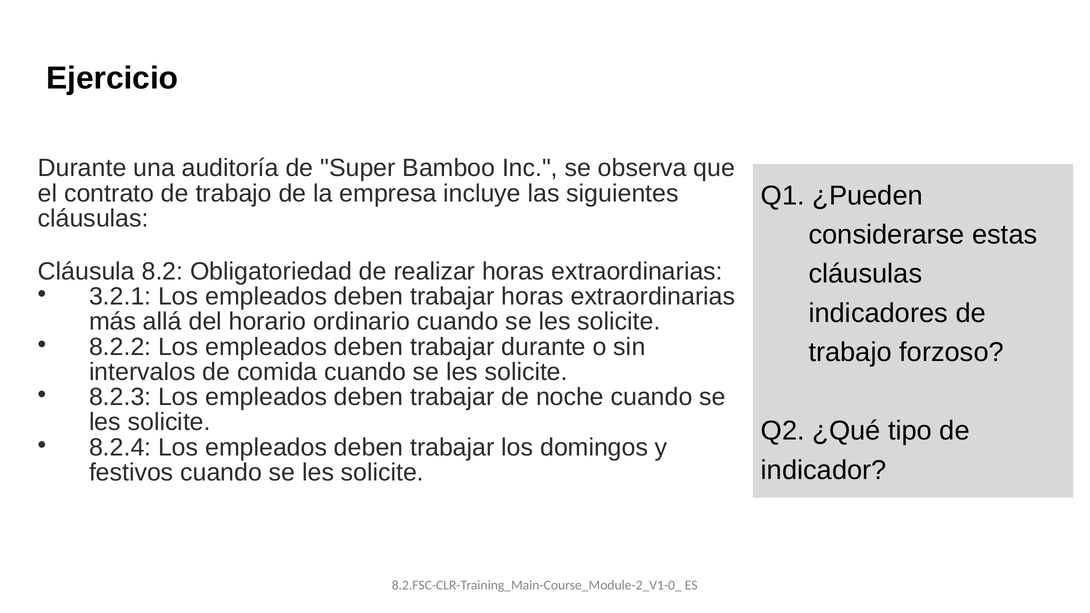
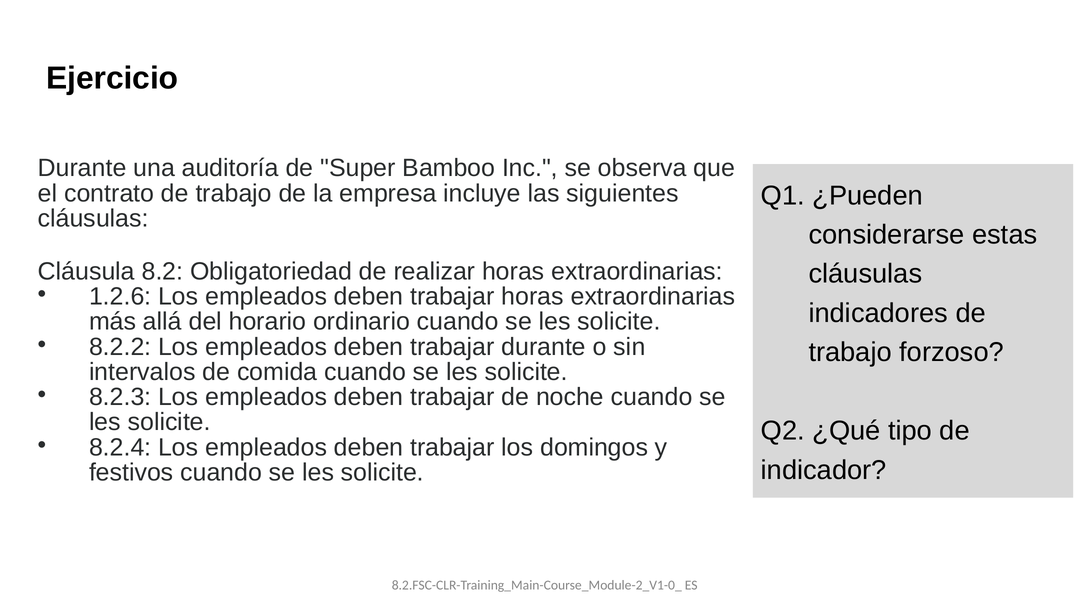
3.2.1: 3.2.1 -> 1.2.6
